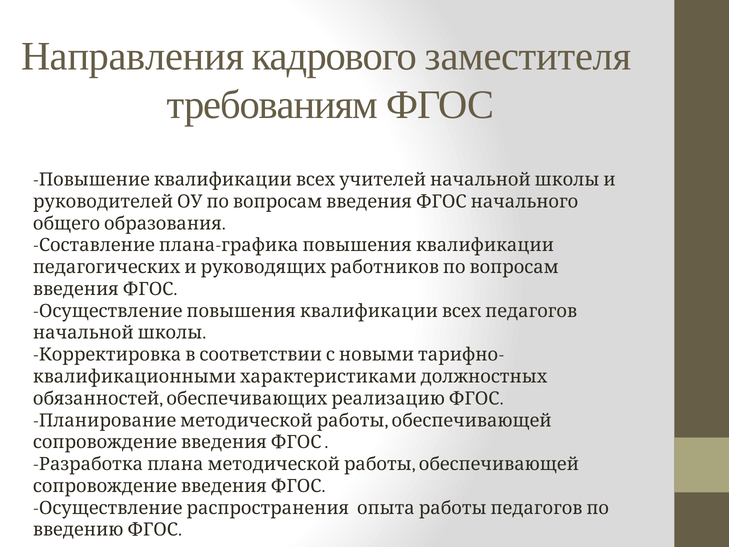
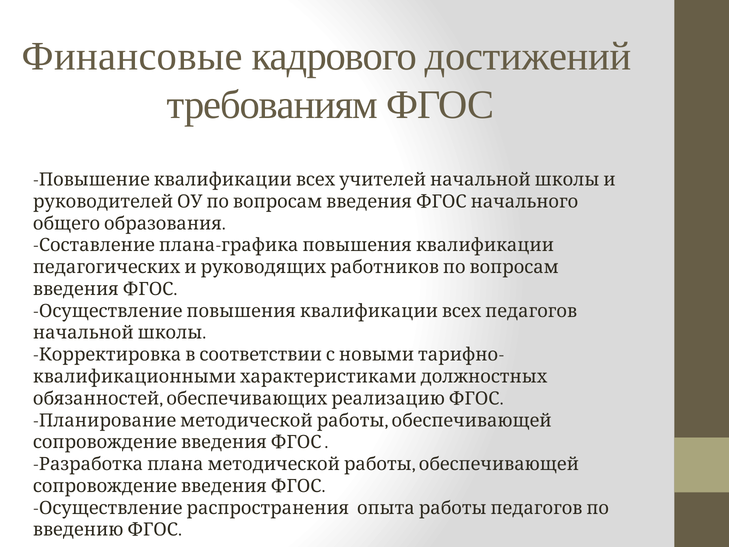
Направления: Направления -> Финансовые
заместителя: заместителя -> достижений
